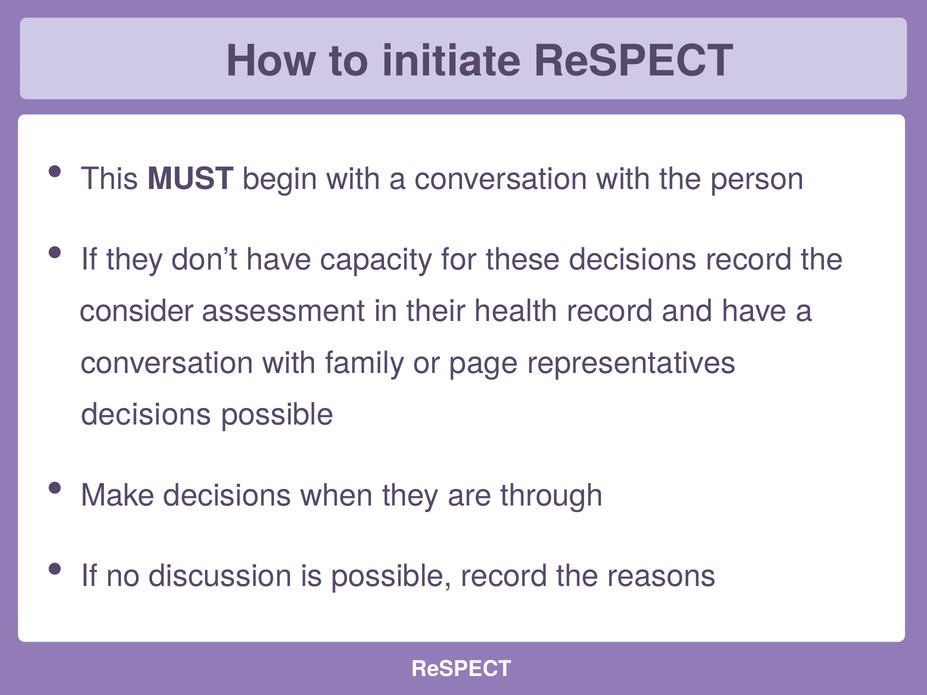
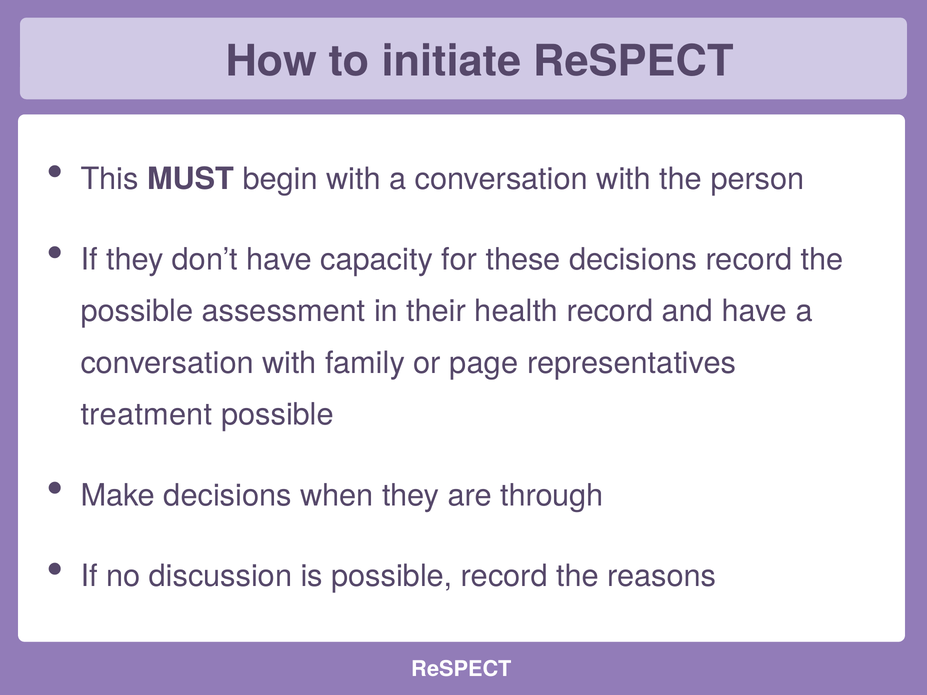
consider at (137, 311): consider -> possible
decisions at (146, 415): decisions -> treatment
